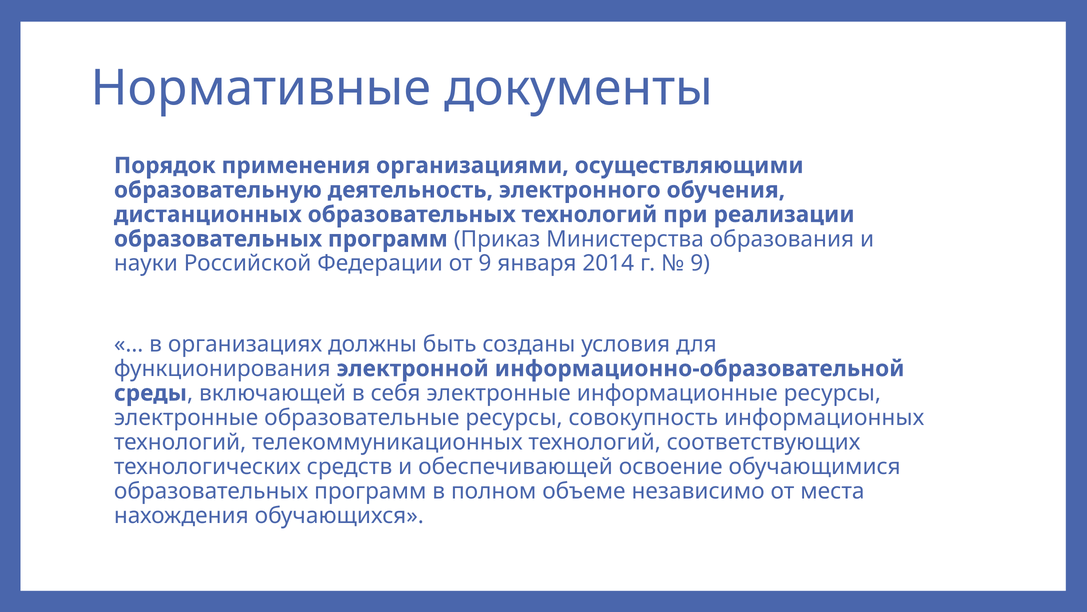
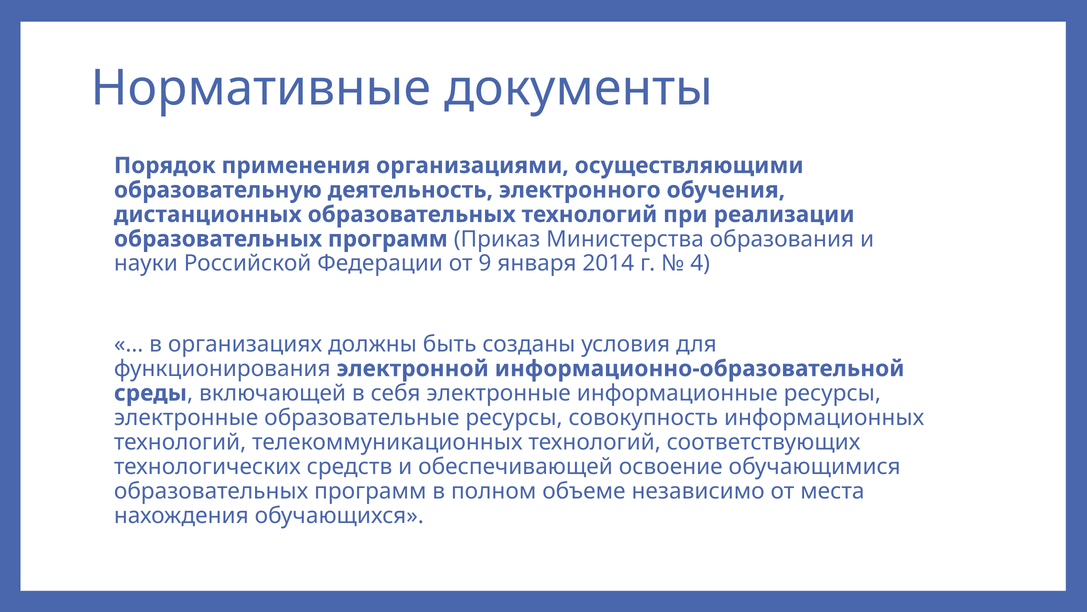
9 at (700, 263): 9 -> 4
